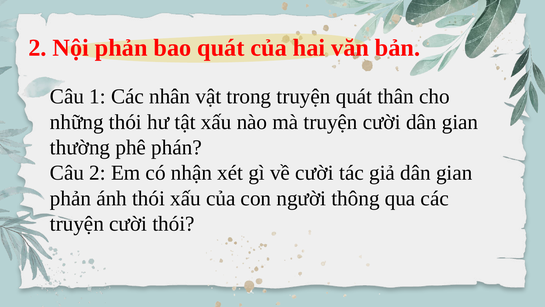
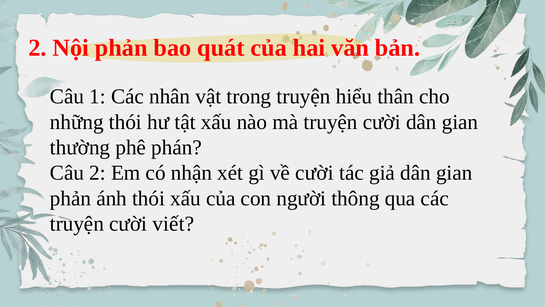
truyện quát: quát -> hiểu
cười thói: thói -> viết
